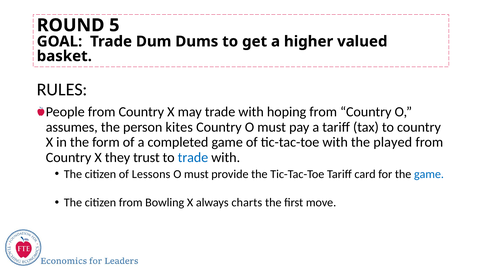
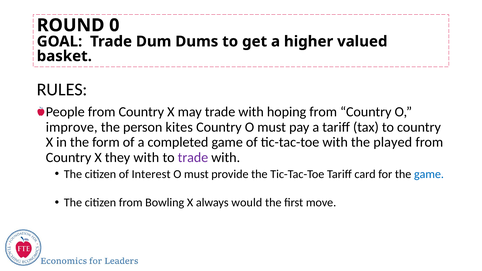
5: 5 -> 0
assumes: assumes -> improve
they trust: trust -> with
trade at (193, 158) colour: blue -> purple
Lessons: Lessons -> Interest
charts: charts -> would
